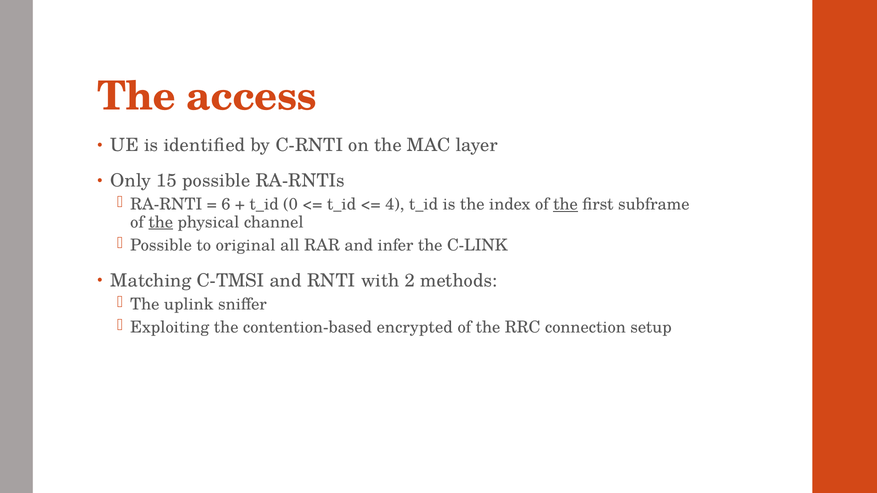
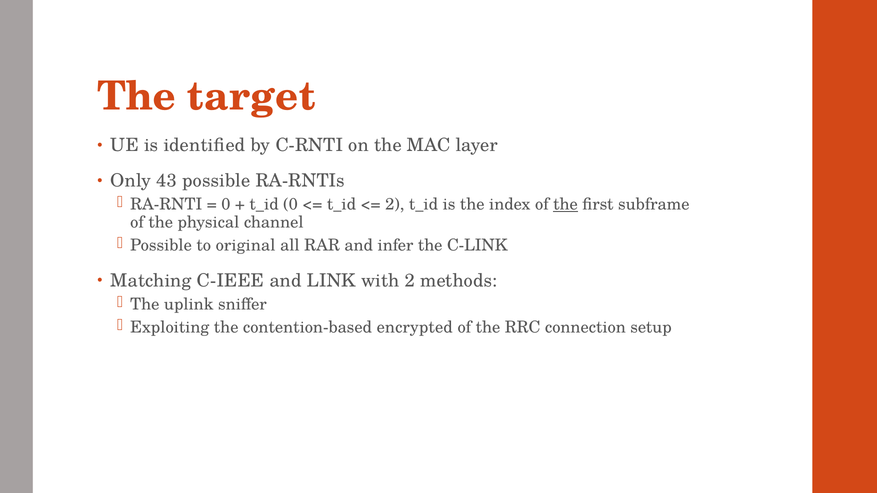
access: access -> target
15: 15 -> 43
6 at (226, 205): 6 -> 0
4 at (395, 205): 4 -> 2
the at (161, 222) underline: present -> none
C-TMSI: C-TMSI -> C-IEEE
RNTI: RNTI -> LINK
